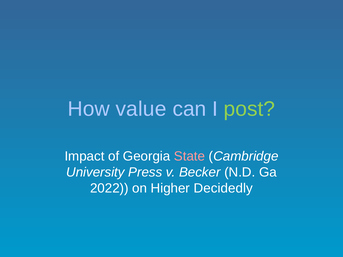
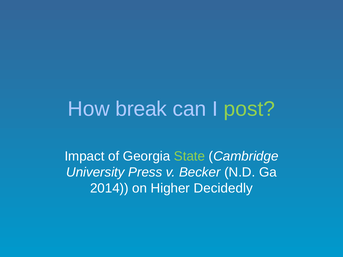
value: value -> break
State colour: pink -> light green
2022: 2022 -> 2014
